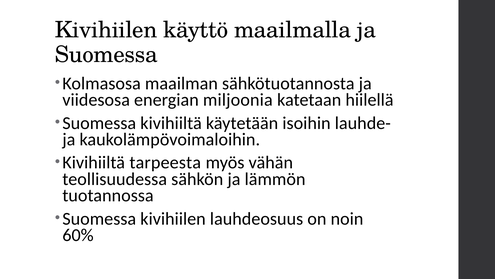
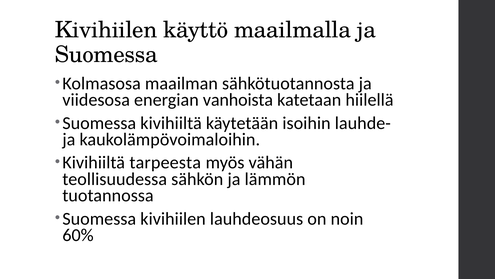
miljoonia: miljoonia -> vanhoista
